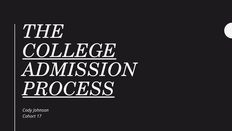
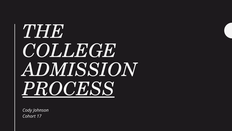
COLLEGE underline: present -> none
